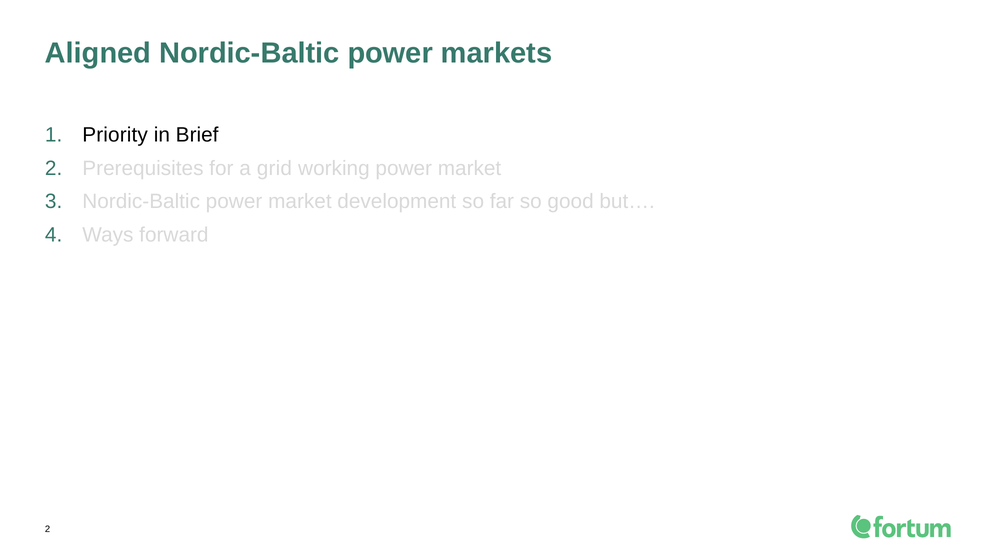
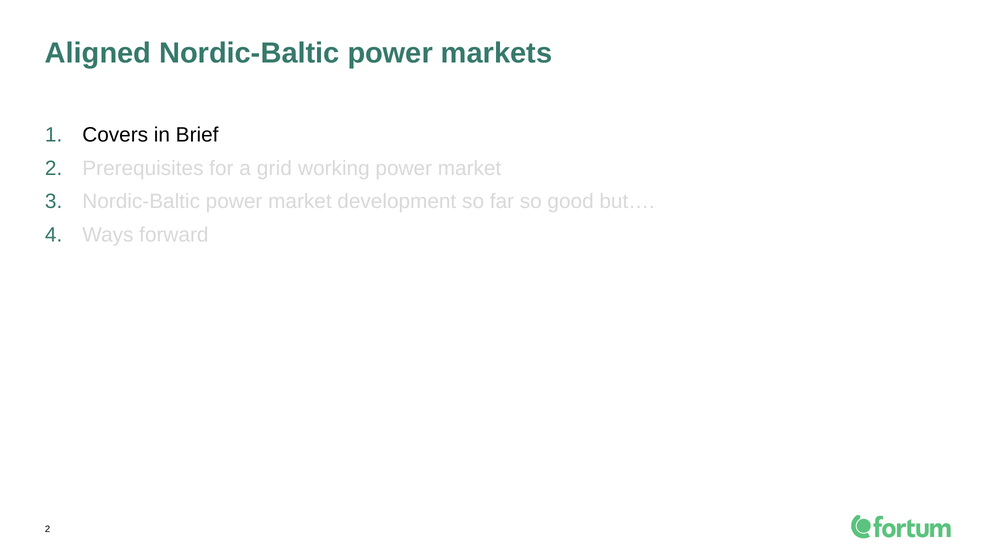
Priority: Priority -> Covers
